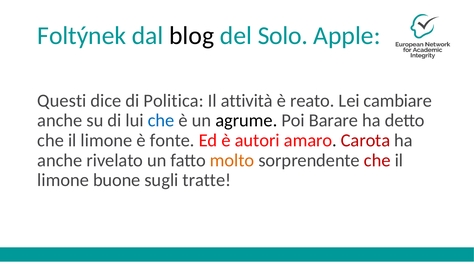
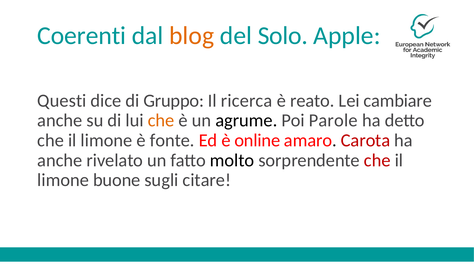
Foltýnek: Foltýnek -> Coerenti
blog colour: black -> orange
Politica: Politica -> Gruppo
attività: attività -> ricerca
che at (161, 120) colour: blue -> orange
Barare: Barare -> Parole
autori: autori -> online
molto colour: orange -> black
tratte: tratte -> citare
